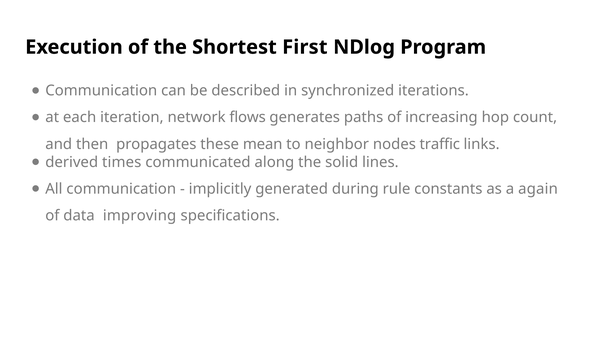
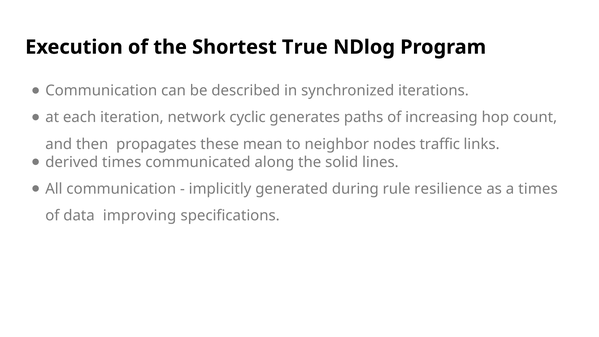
First: First -> True
flows: flows -> cyclic
constants: constants -> resilience
a again: again -> times
